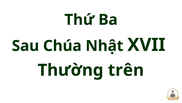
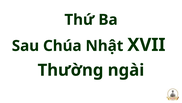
trên: trên -> ngài
